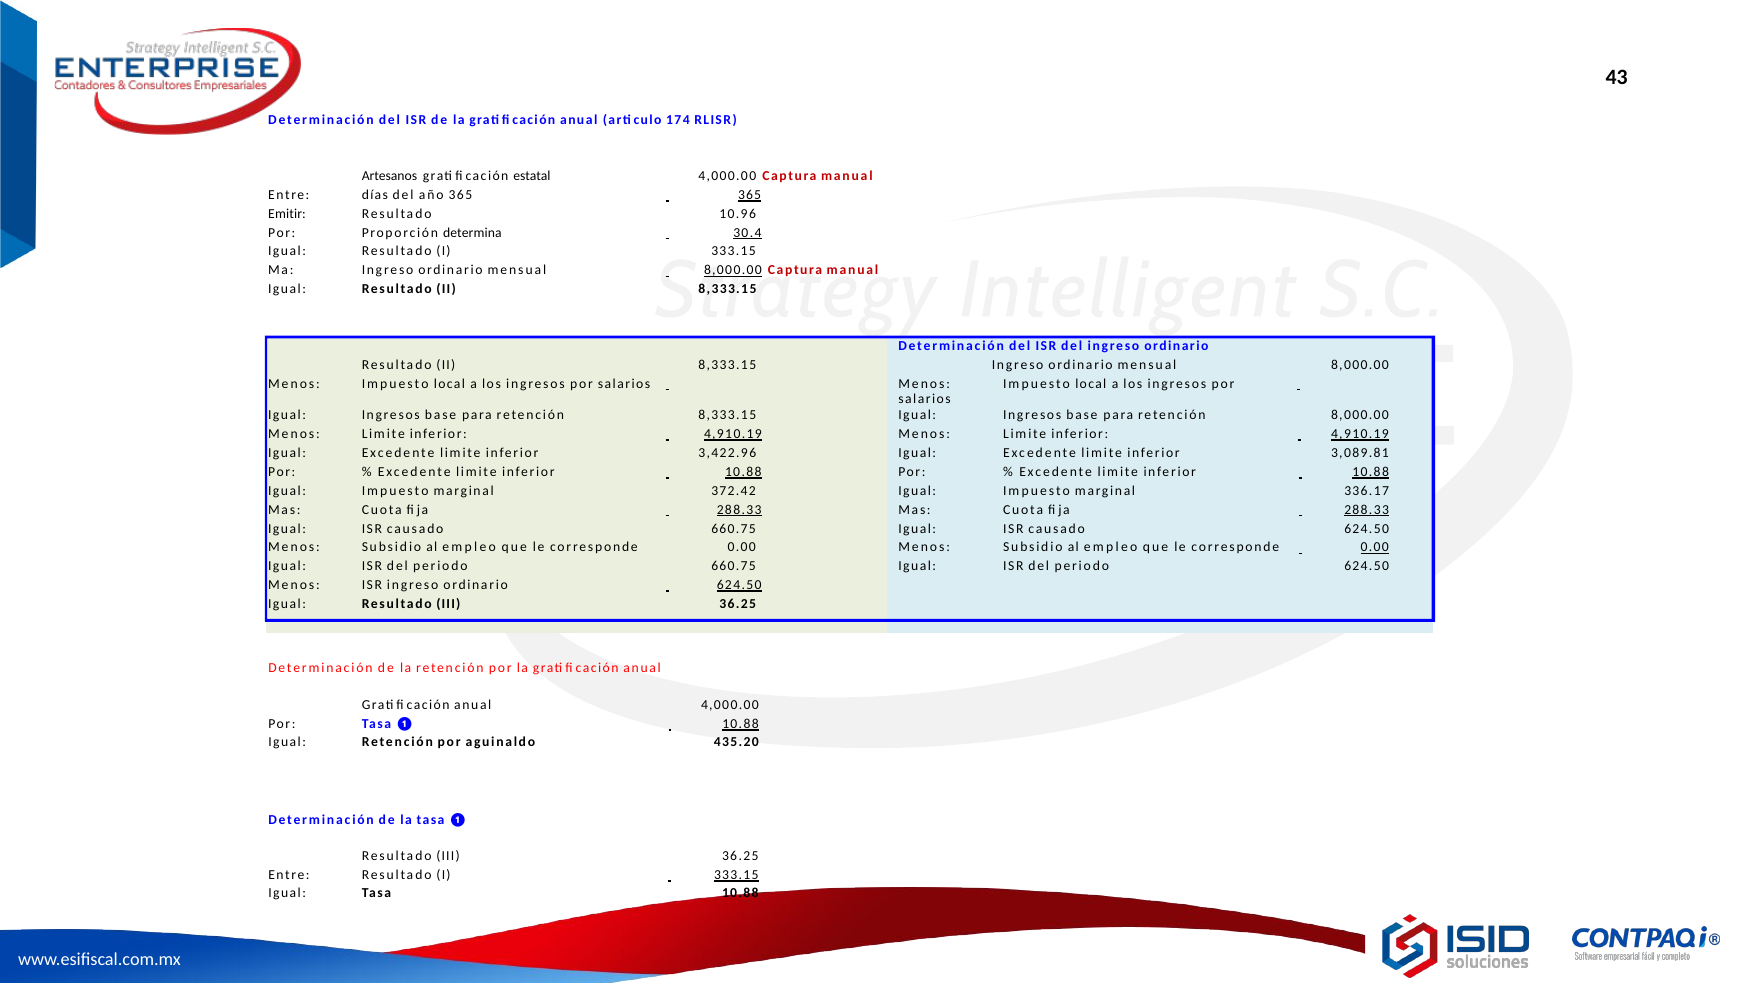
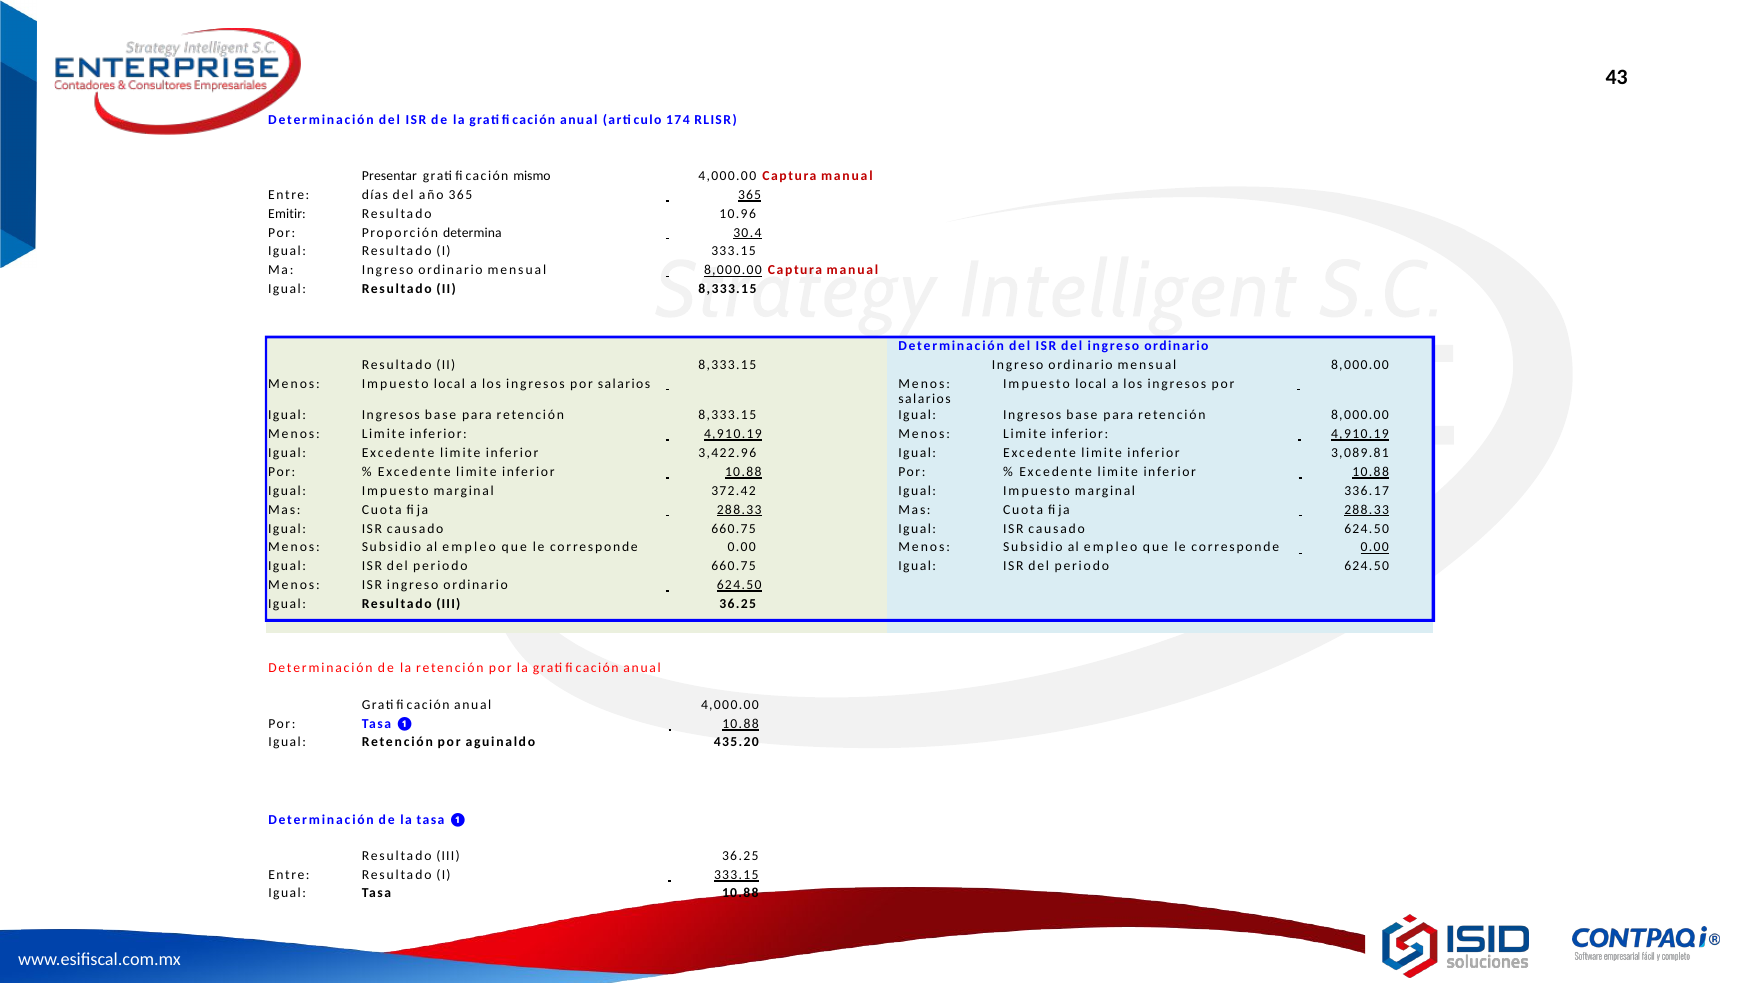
Artesanos: Artesanos -> Presentar
estatal: estatal -> mismo
